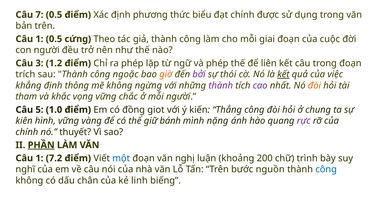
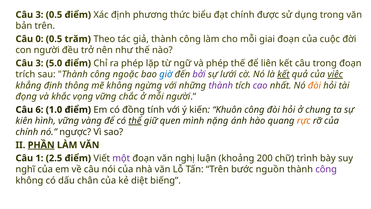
7 at (39, 15): 7 -> 3
1 at (39, 39): 1 -> 0
cứng: cứng -> trăm
1.2: 1.2 -> 5.0
giờ colour: orange -> blue
thói: thói -> lưới
việc underline: none -> present
tham: tham -> đọng
5: 5 -> 6
giọt: giọt -> tính
Thẳng: Thẳng -> Khuôn
thể underline: none -> present
bánh: bánh -> quen
rực colour: purple -> orange
thuyết: thuyết -> ngược
7.2: 7.2 -> 2.5
một colour: blue -> purple
công at (326, 169) colour: blue -> purple
linh: linh -> diệt
